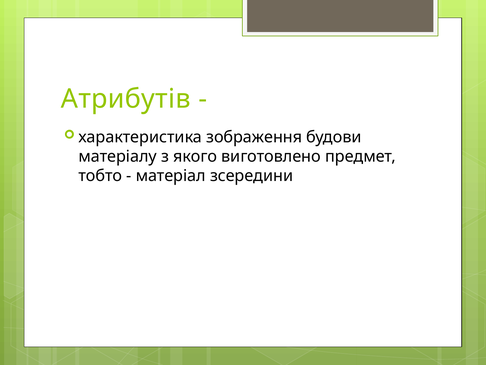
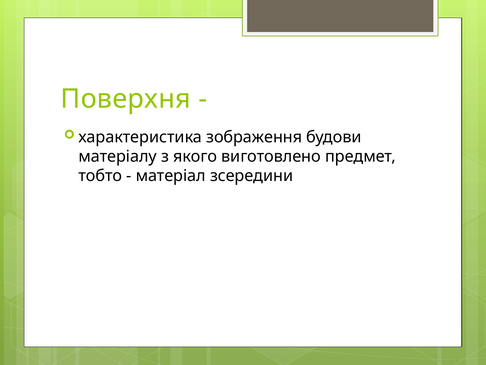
Атрибутів: Атрибутів -> Поверхня
